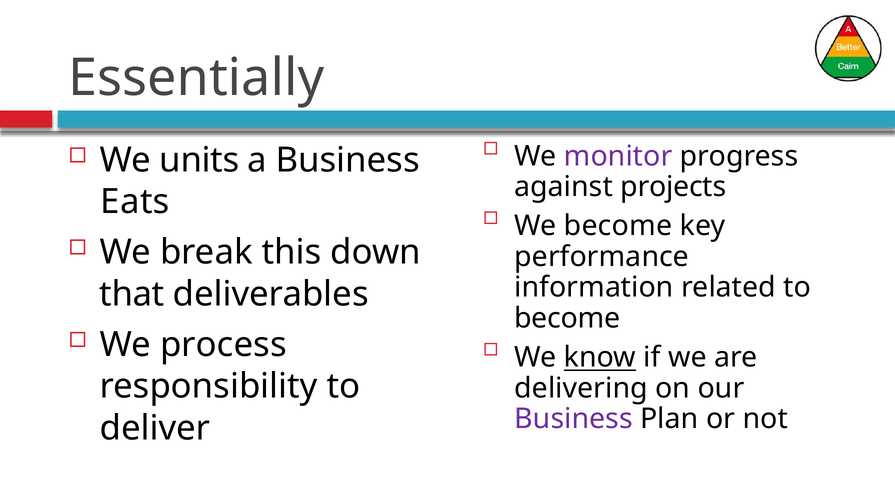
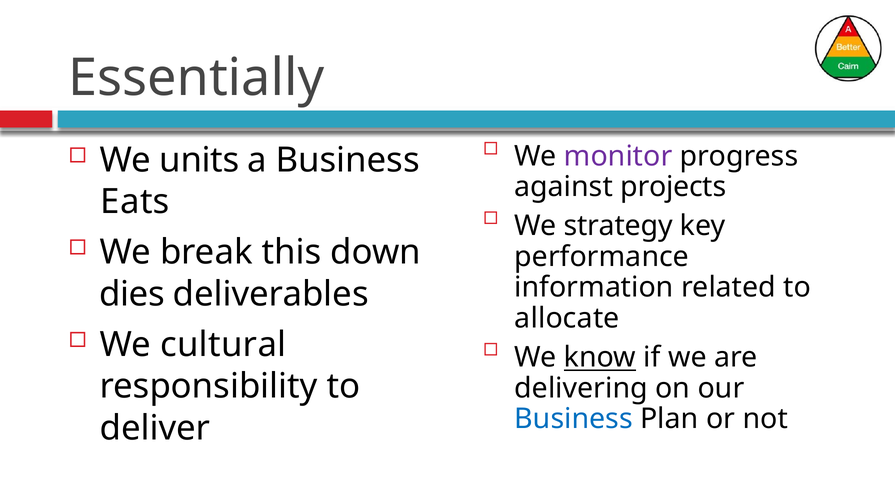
We become: become -> strategy
that: that -> dies
become at (567, 318): become -> allocate
process: process -> cultural
Business at (574, 419) colour: purple -> blue
